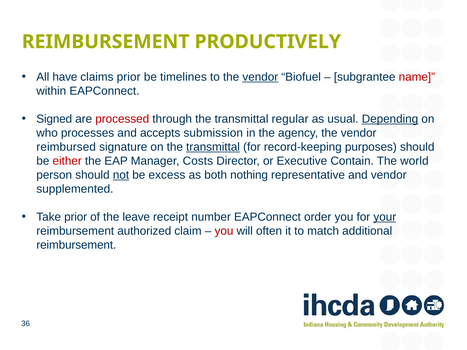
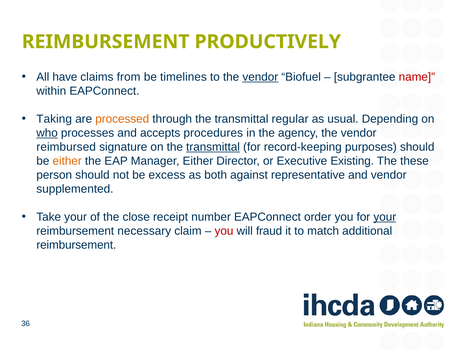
claims prior: prior -> from
Signed: Signed -> Taking
processed colour: red -> orange
Depending underline: present -> none
who underline: none -> present
submission: submission -> procedures
either at (67, 161) colour: red -> orange
Manager Costs: Costs -> Either
Contain: Contain -> Existing
world: world -> these
not underline: present -> none
nothing: nothing -> against
Take prior: prior -> your
leave: leave -> close
authorized: authorized -> necessary
often: often -> fraud
